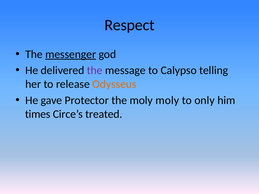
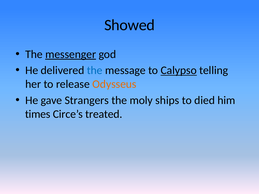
Respect: Respect -> Showed
the at (95, 70) colour: purple -> blue
Calypso underline: none -> present
Protector: Protector -> Strangers
moly moly: moly -> ships
only: only -> died
